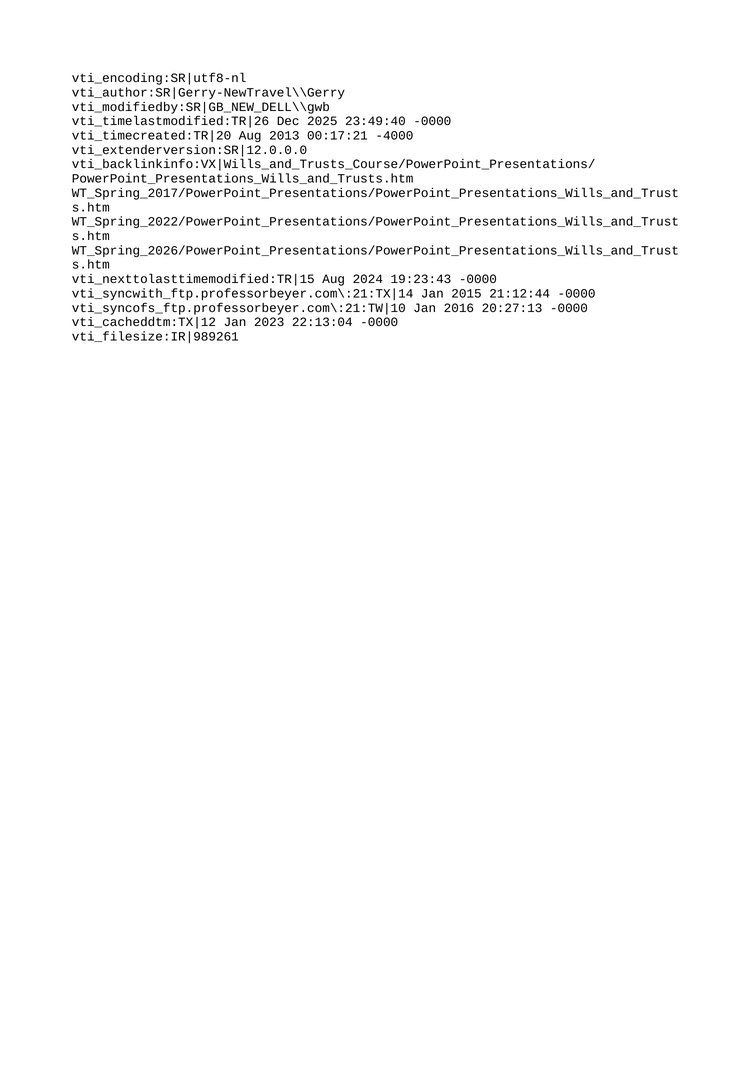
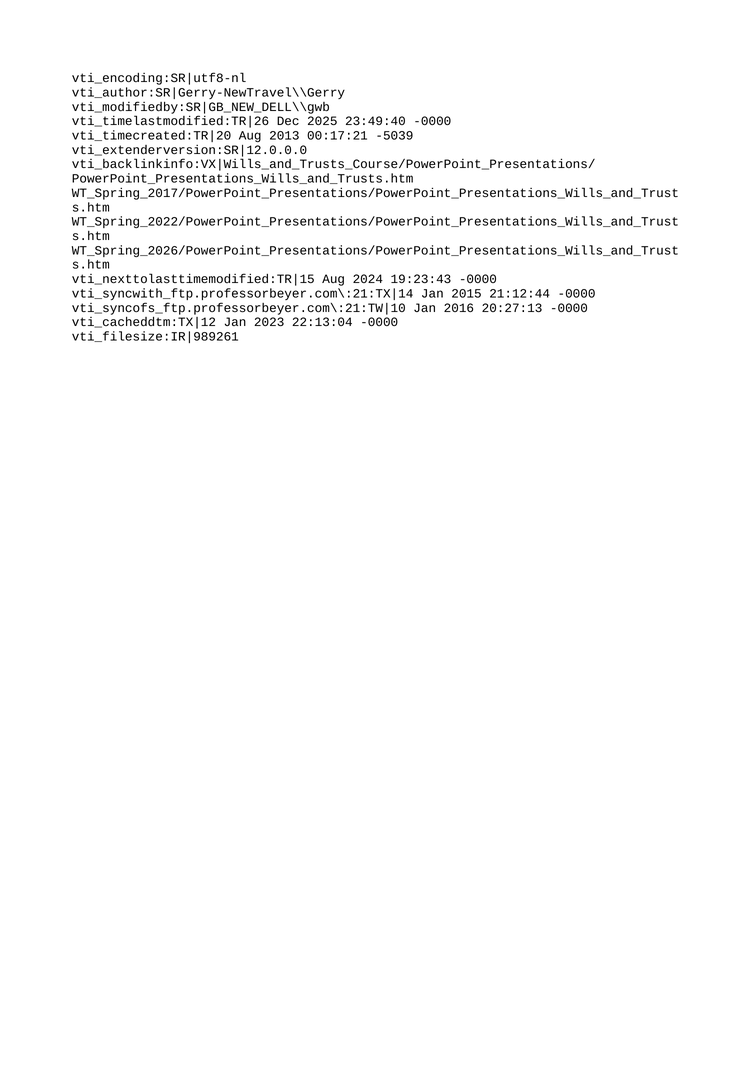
-4000: -4000 -> -5039
